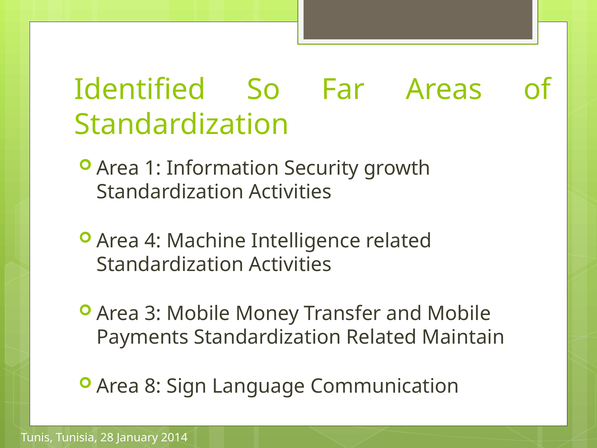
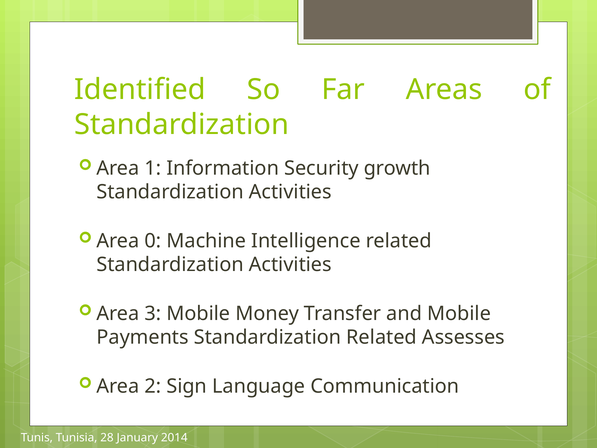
4: 4 -> 0
Maintain: Maintain -> Assesses
8: 8 -> 2
